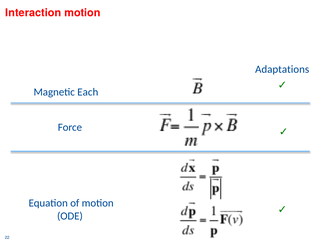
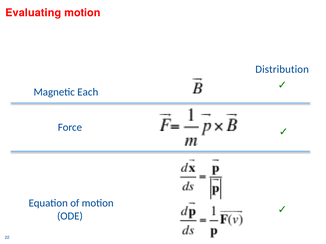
Interaction: Interaction -> Evaluating
Adaptations: Adaptations -> Distribution
